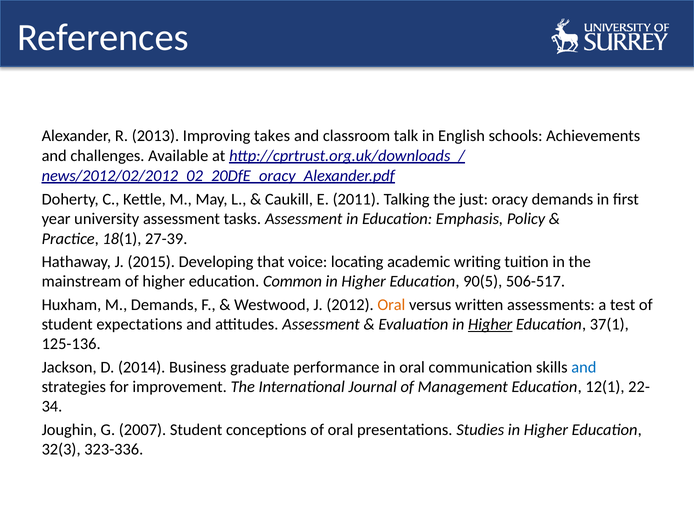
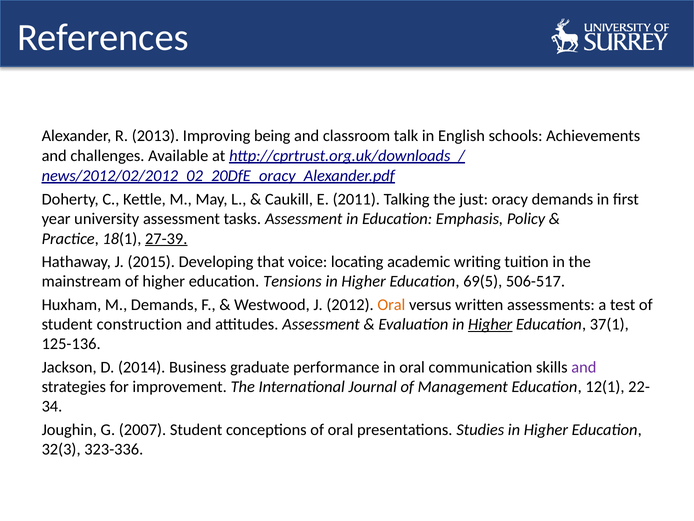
takes: takes -> being
27-39 underline: none -> present
Common: Common -> Tensions
90(5: 90(5 -> 69(5
expectations: expectations -> construction
and at (584, 367) colour: blue -> purple
